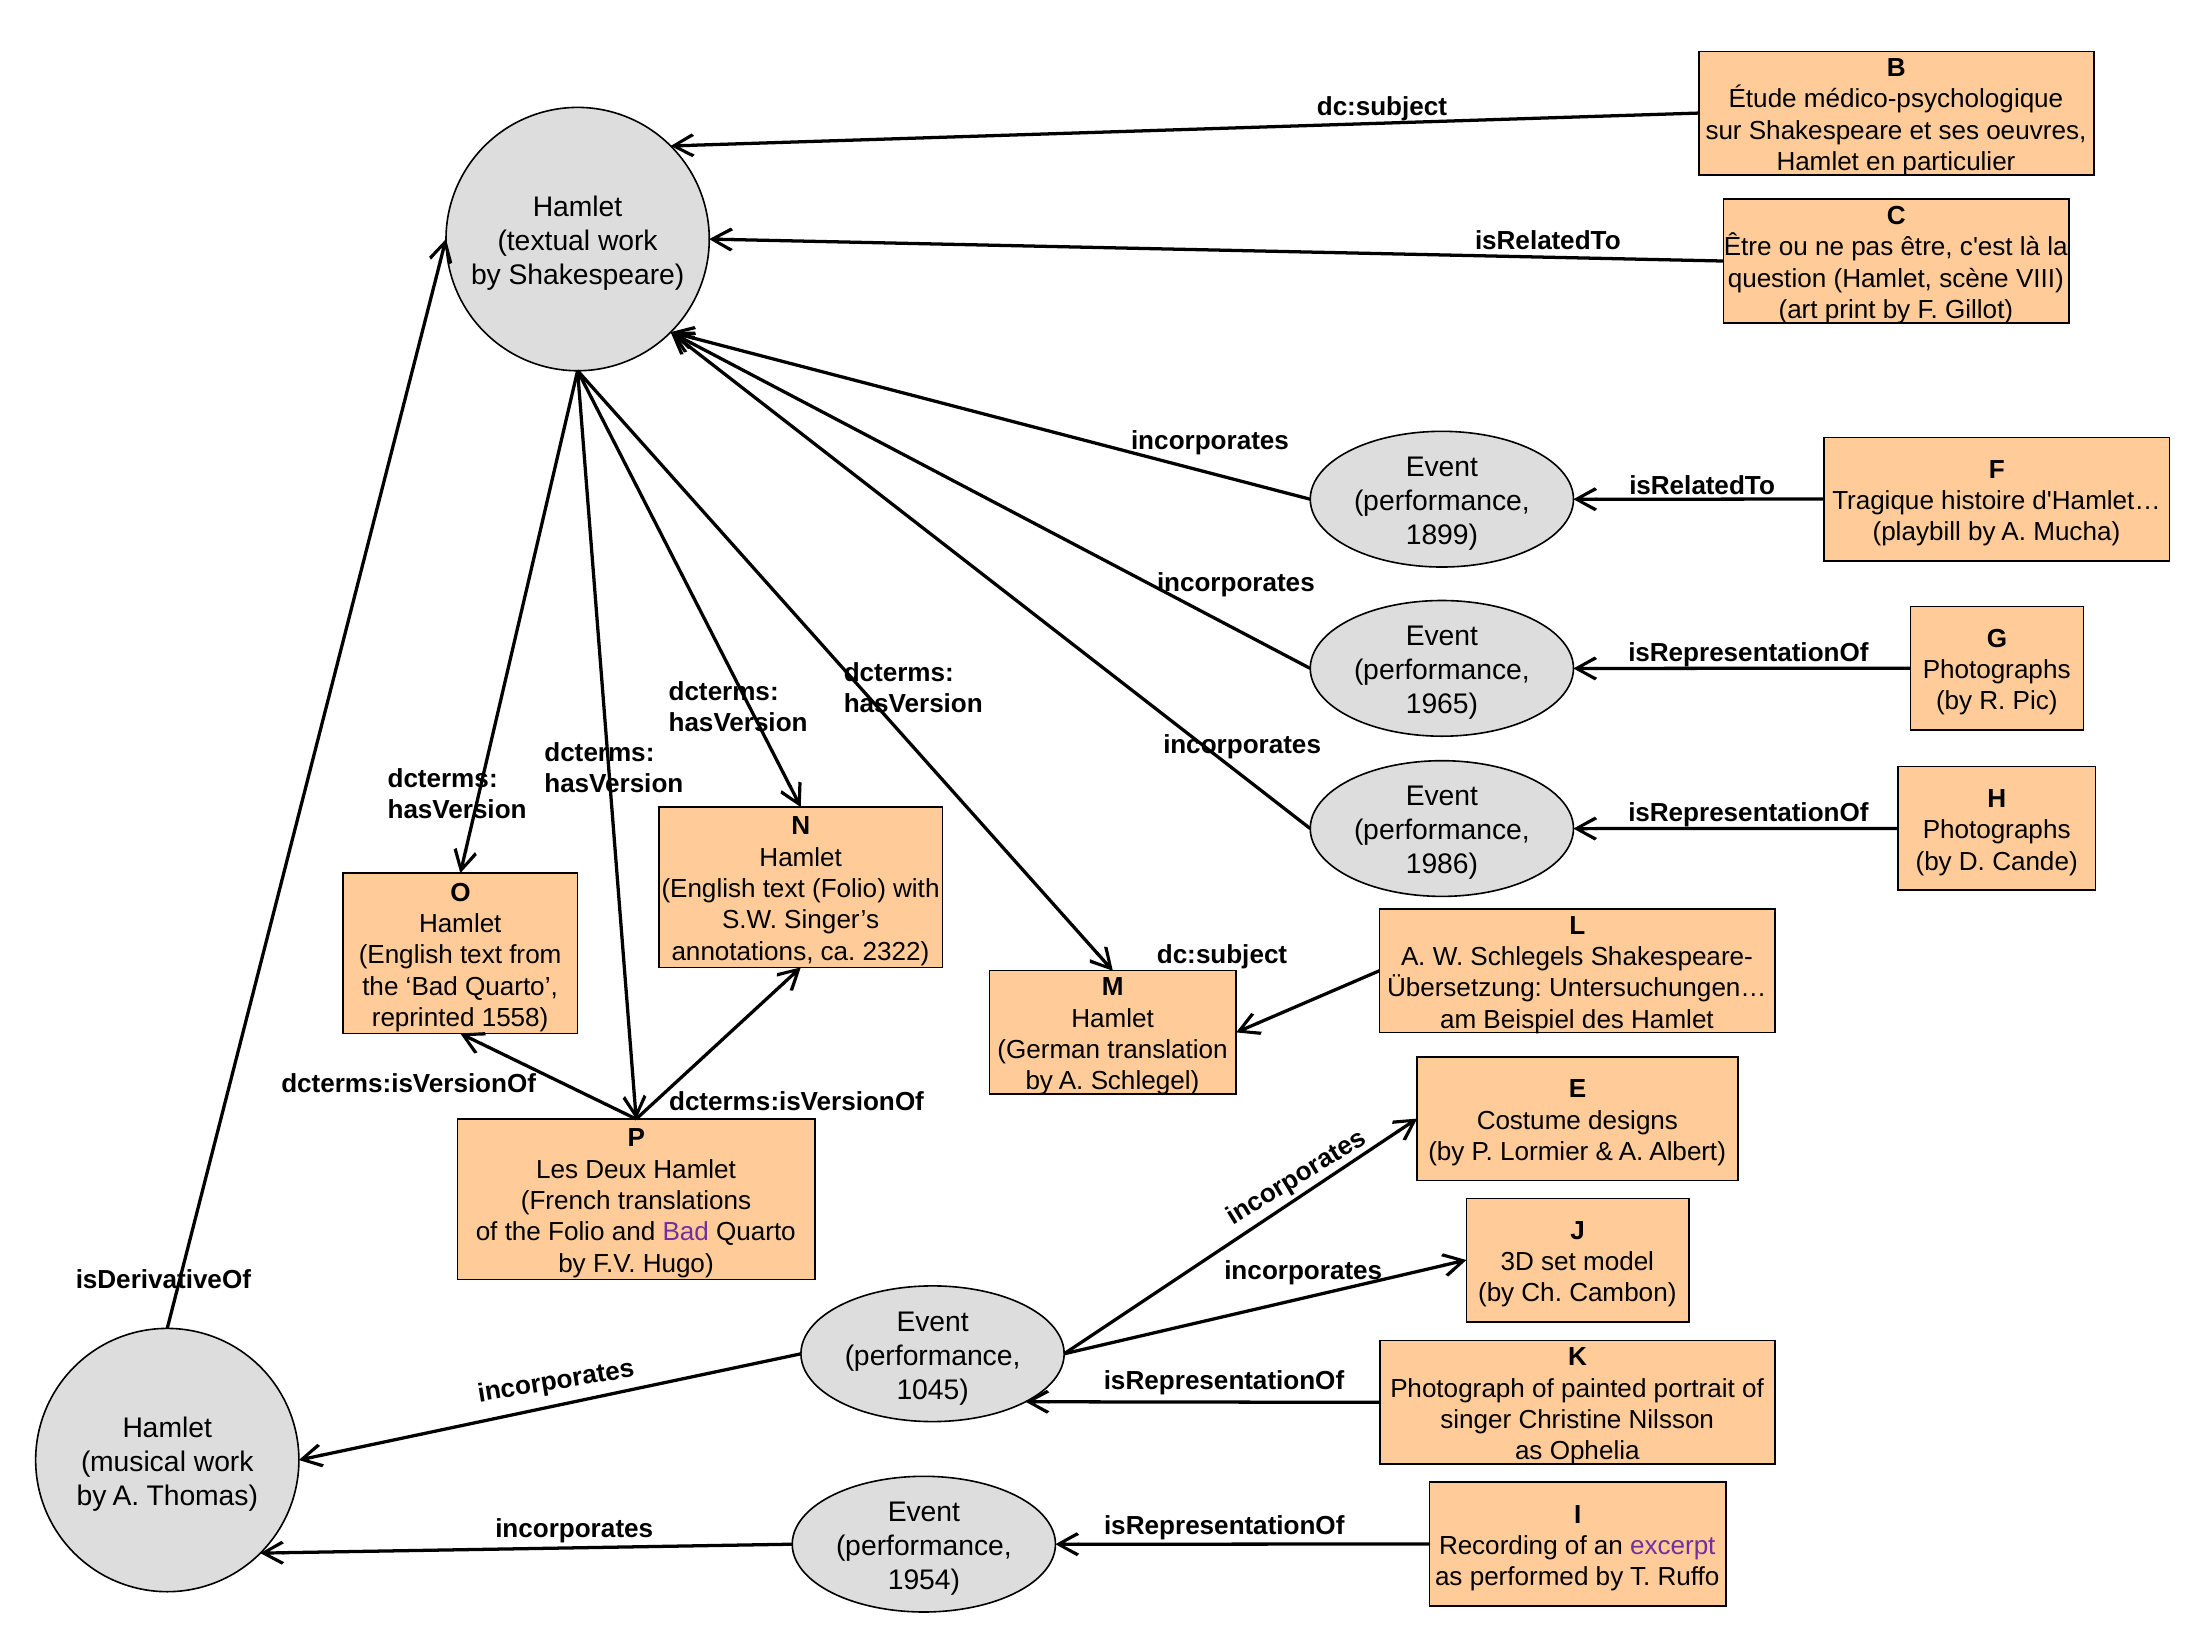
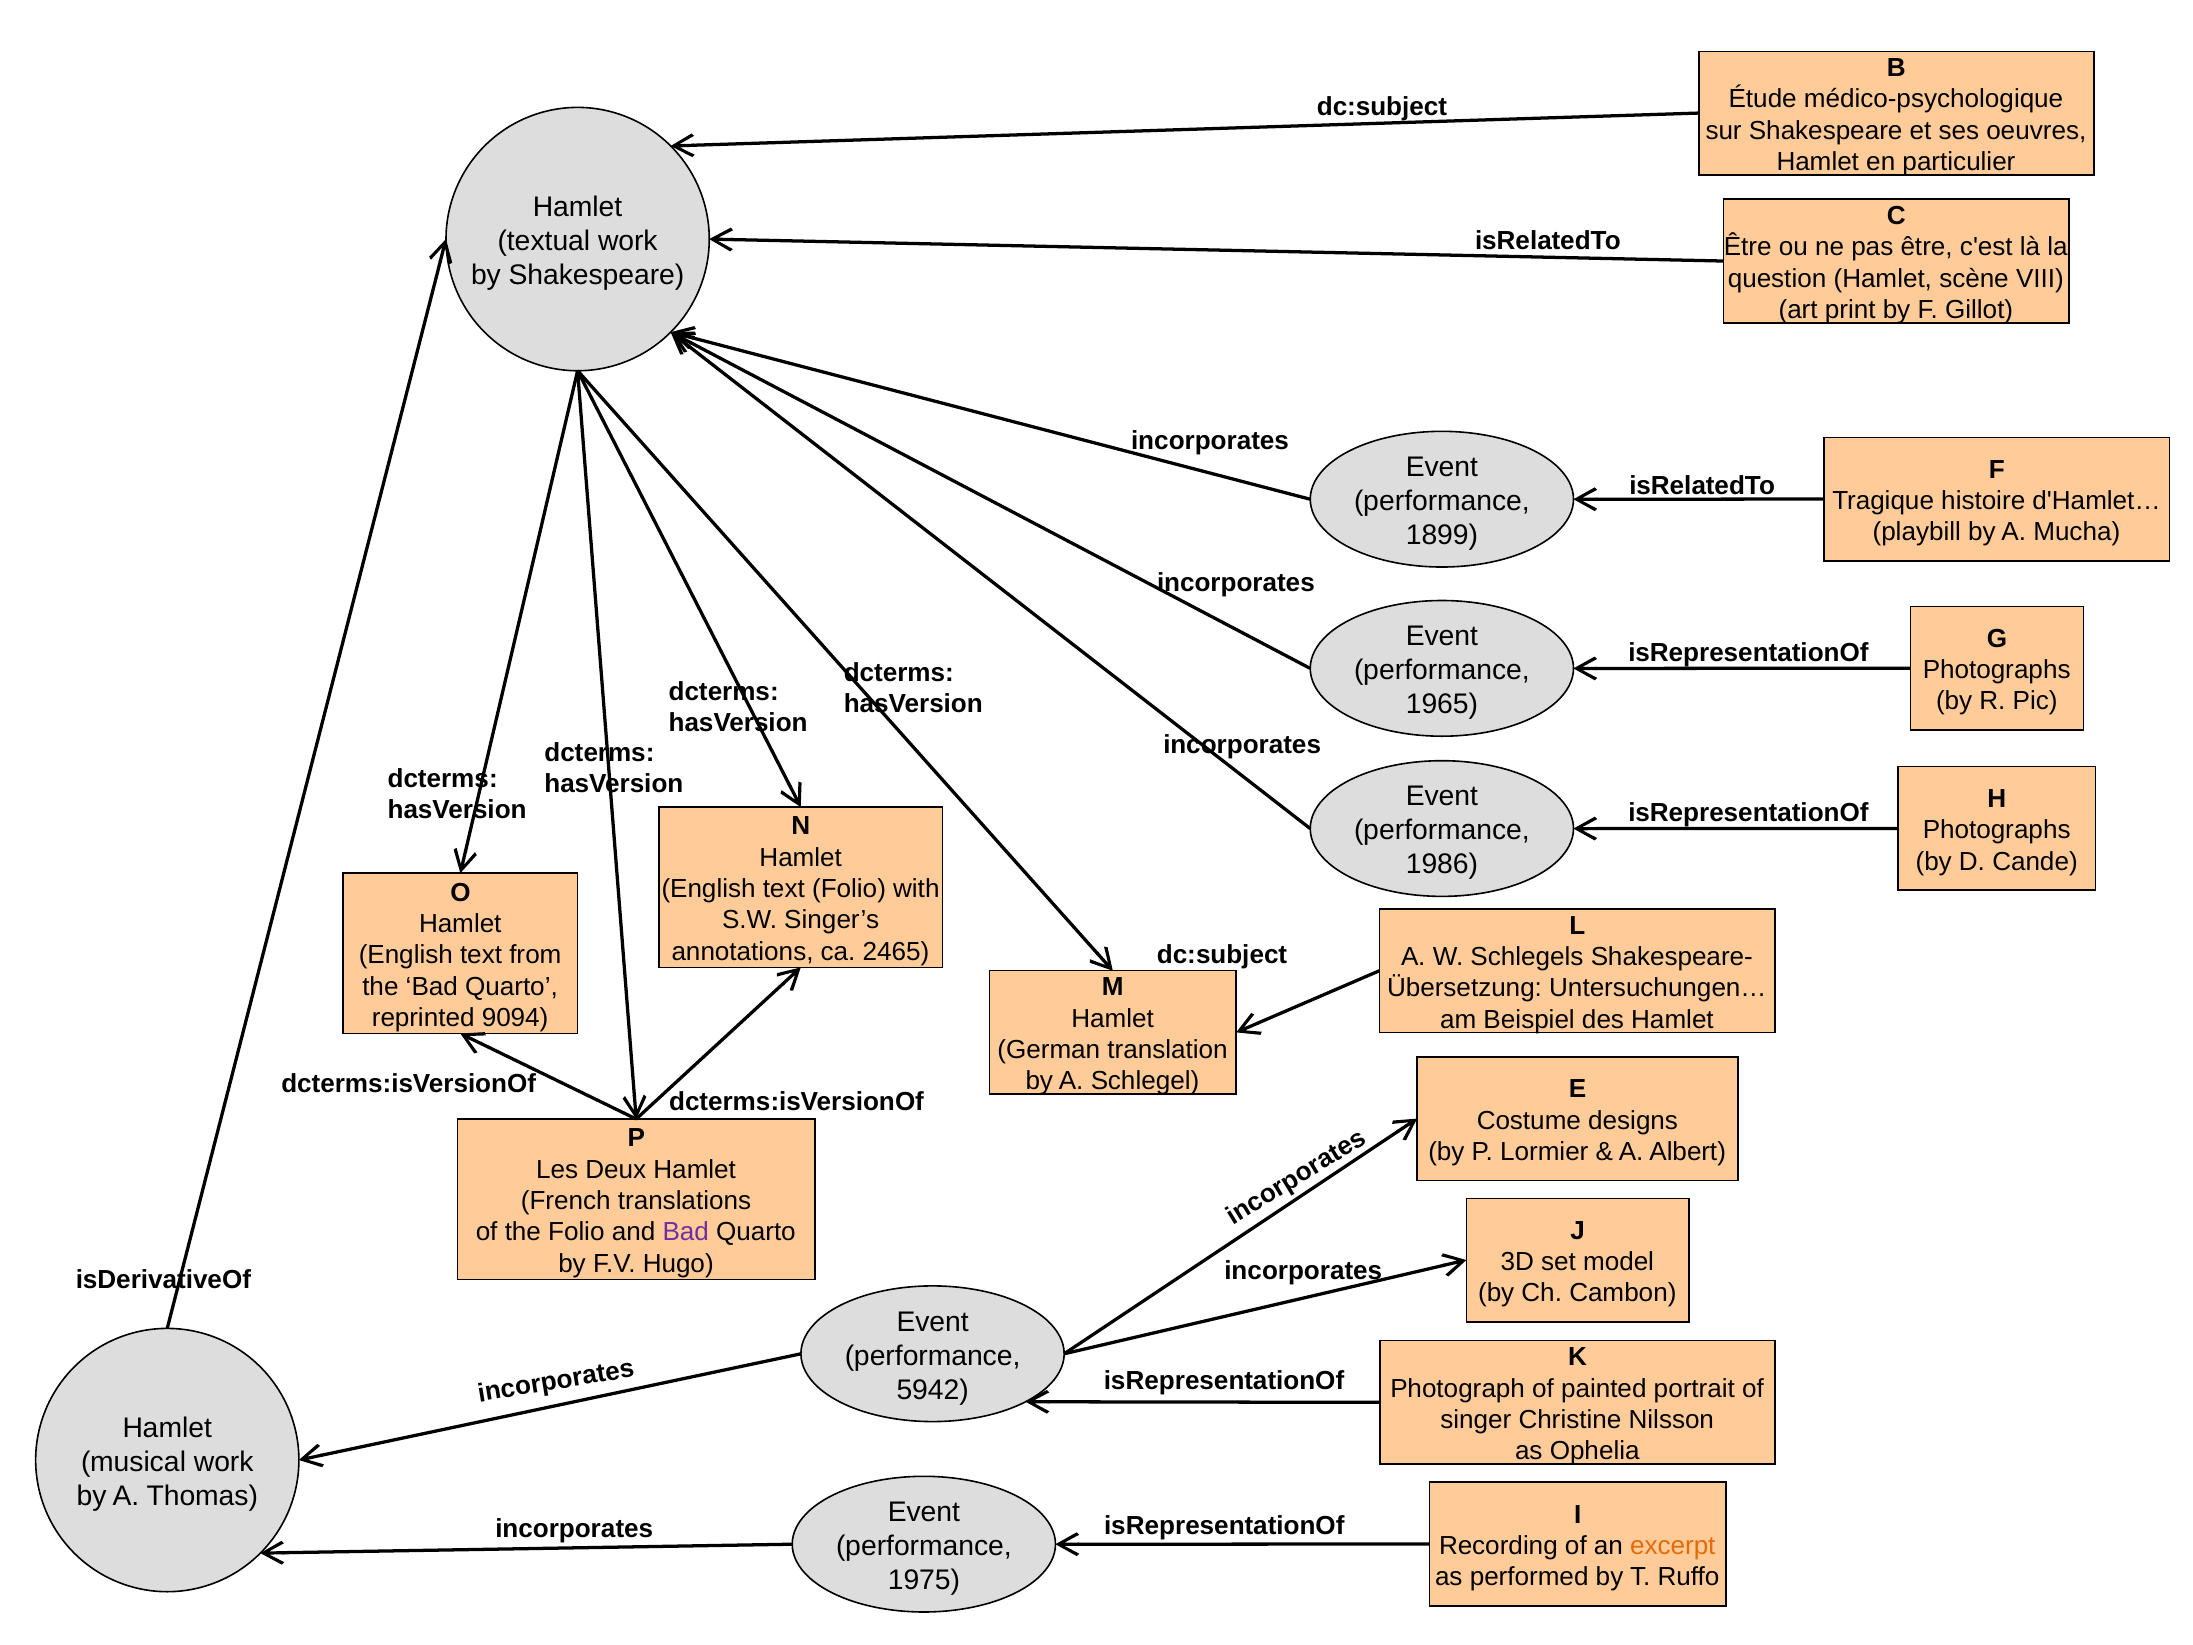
2322: 2322 -> 2465
1558: 1558 -> 9094
1045: 1045 -> 5942
excerpt colour: purple -> orange
1954: 1954 -> 1975
